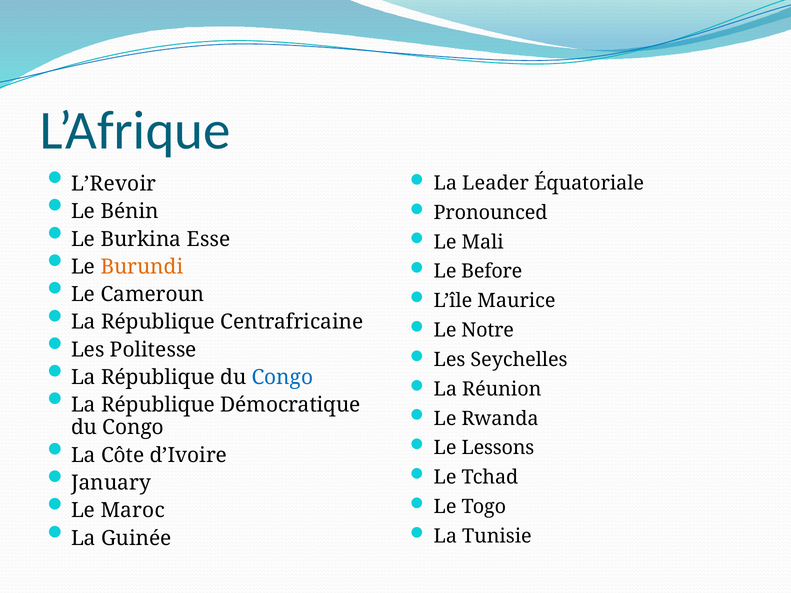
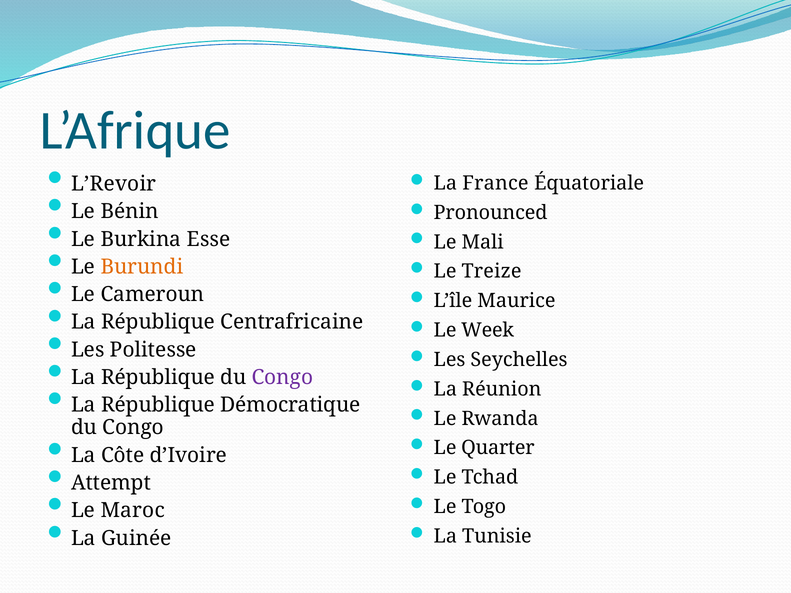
Leader: Leader -> France
Before: Before -> Treize
Notre: Notre -> Week
Congo at (282, 378) colour: blue -> purple
Lessons: Lessons -> Quarter
January: January -> Attempt
